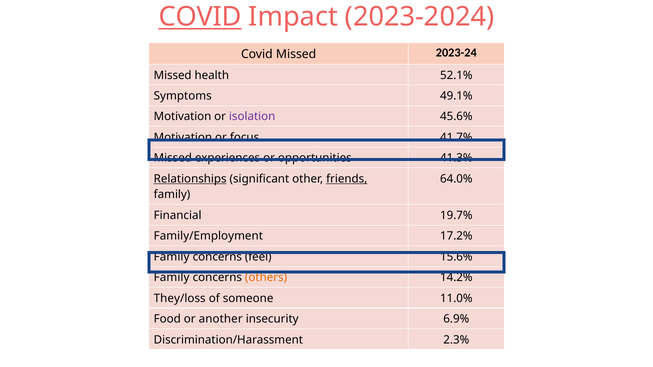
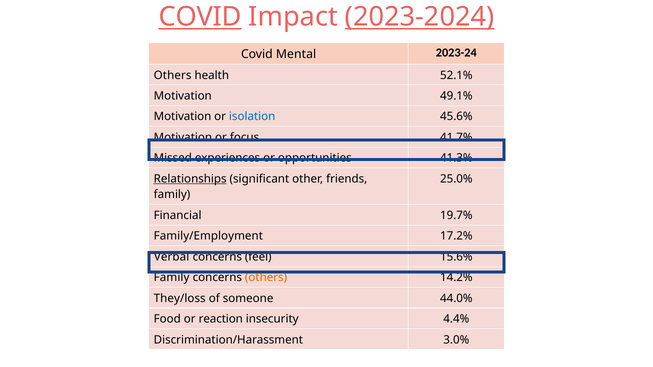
2023-2024 underline: none -> present
Covid Missed: Missed -> Mental
Missed at (173, 75): Missed -> Others
Symptoms at (183, 96): Symptoms -> Motivation
isolation colour: purple -> blue
friends underline: present -> none
64.0%: 64.0% -> 25.0%
Family at (172, 257): Family -> Verbal
11.0%: 11.0% -> 44.0%
another: another -> reaction
6.9%: 6.9% -> 4.4%
2.3%: 2.3% -> 3.0%
